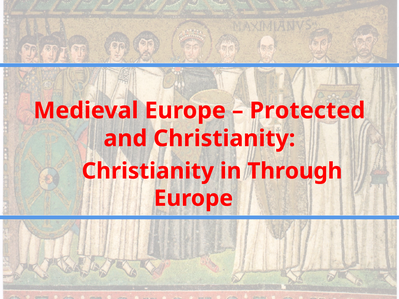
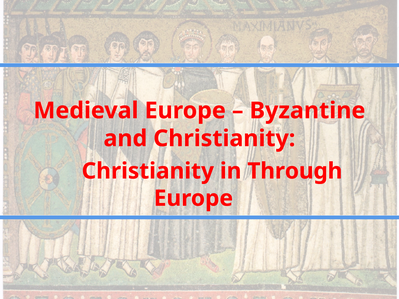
Protected: Protected -> Byzantine
